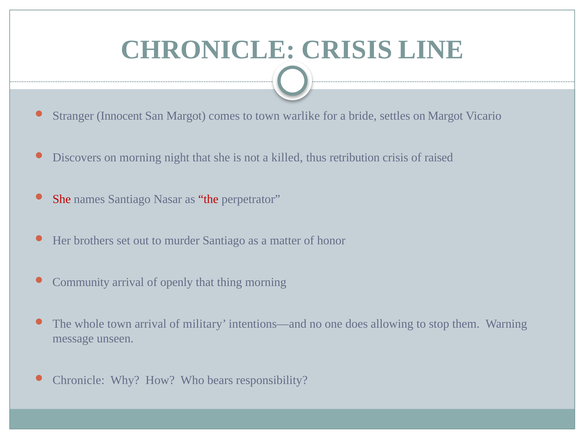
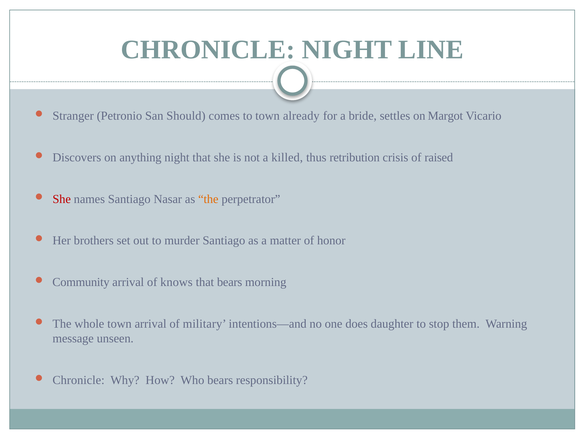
CHRONICLE CRISIS: CRISIS -> NIGHT
Innocent: Innocent -> Petronio
San Margot: Margot -> Should
warlike: warlike -> already
on morning: morning -> anything
the at (208, 199) colour: red -> orange
openly: openly -> knows
that thing: thing -> bears
allowing: allowing -> daughter
